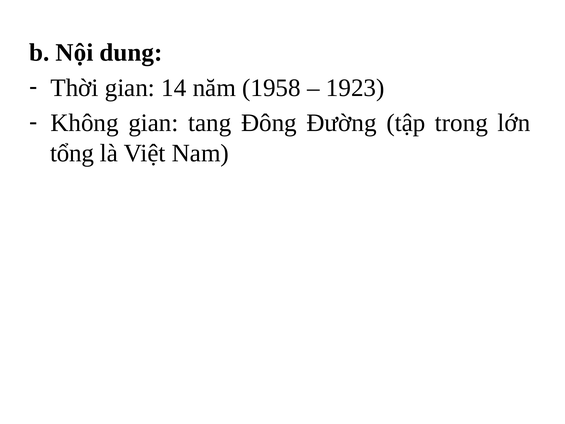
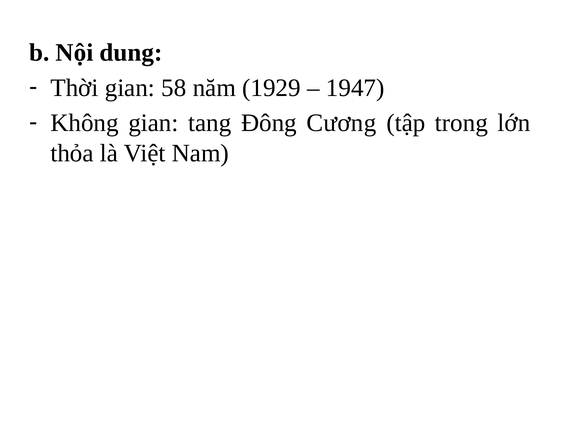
14: 14 -> 58
1958: 1958 -> 1929
1923: 1923 -> 1947
Đường: Đường -> Cương
tổng: tổng -> thỏa
